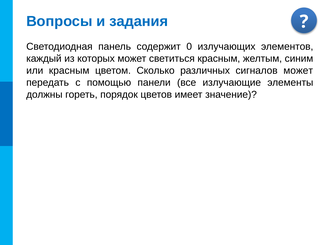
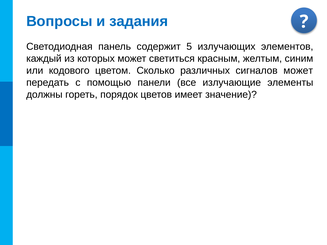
0: 0 -> 5
или красным: красным -> кодового
